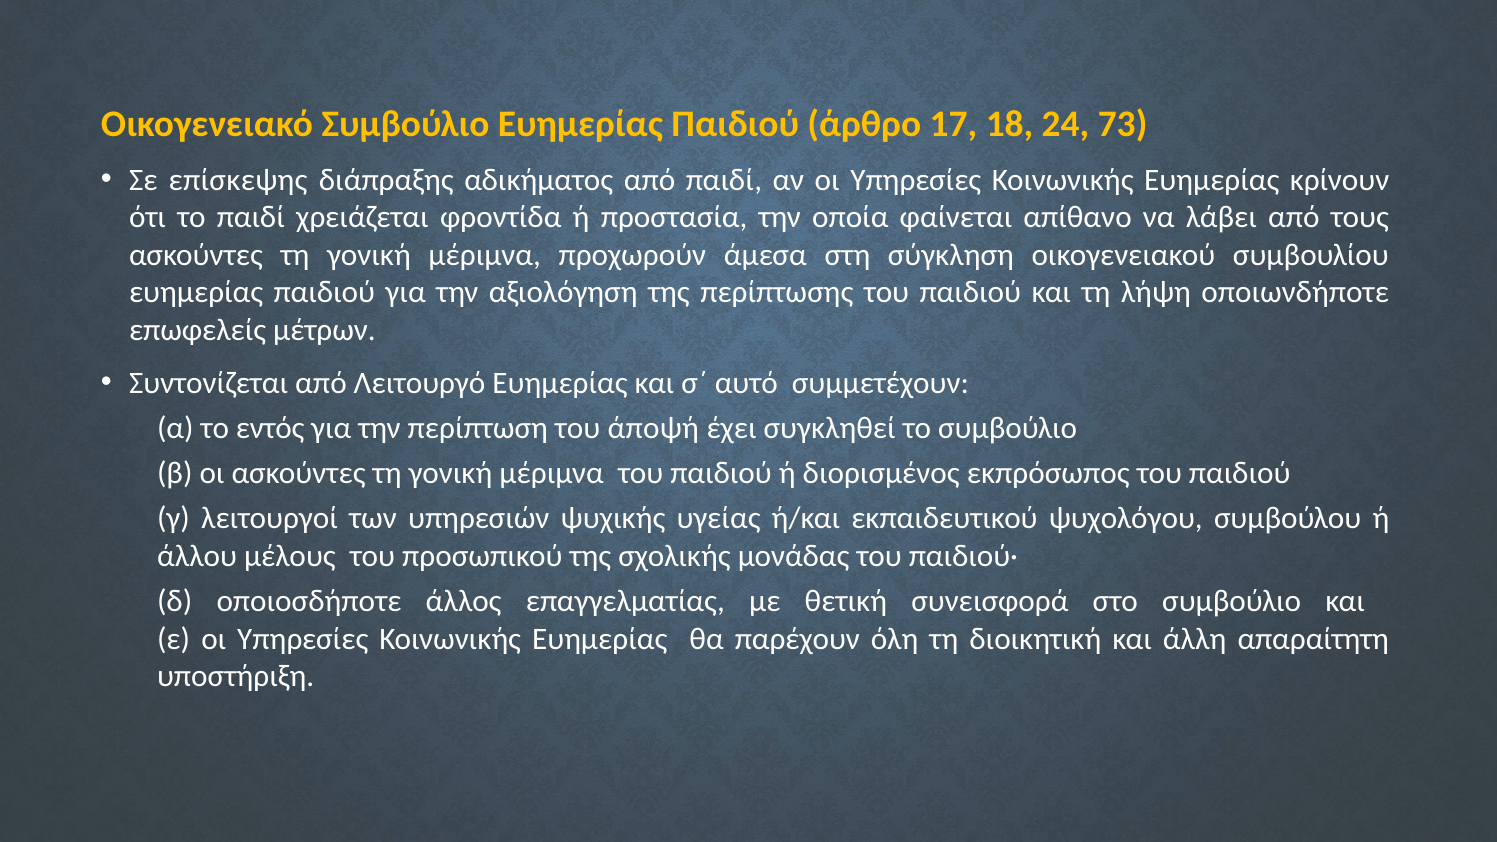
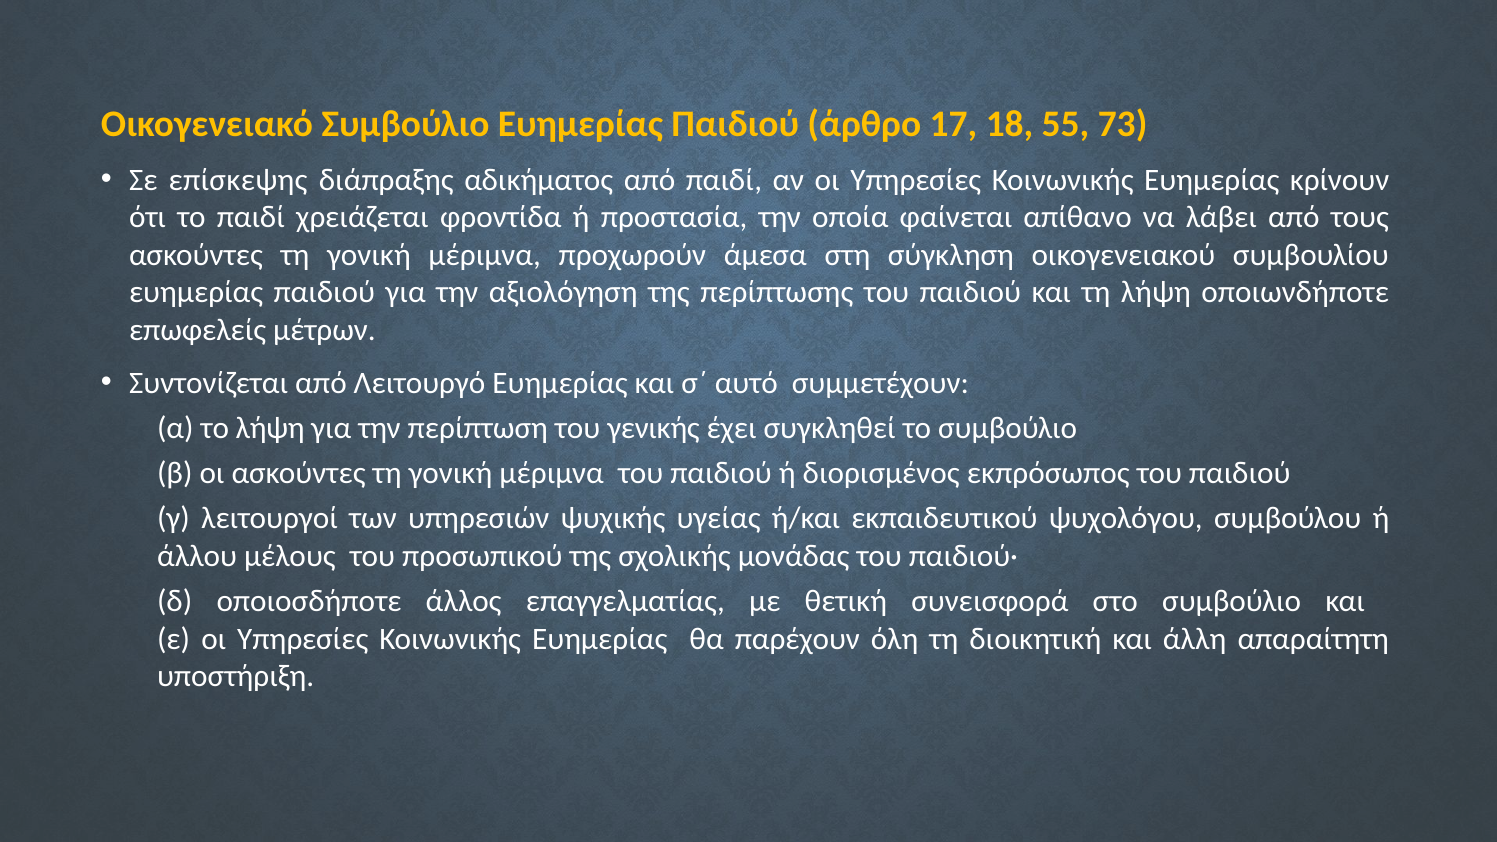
24: 24 -> 55
το εντός: εντός -> λήψη
άποψή: άποψή -> γενικής
